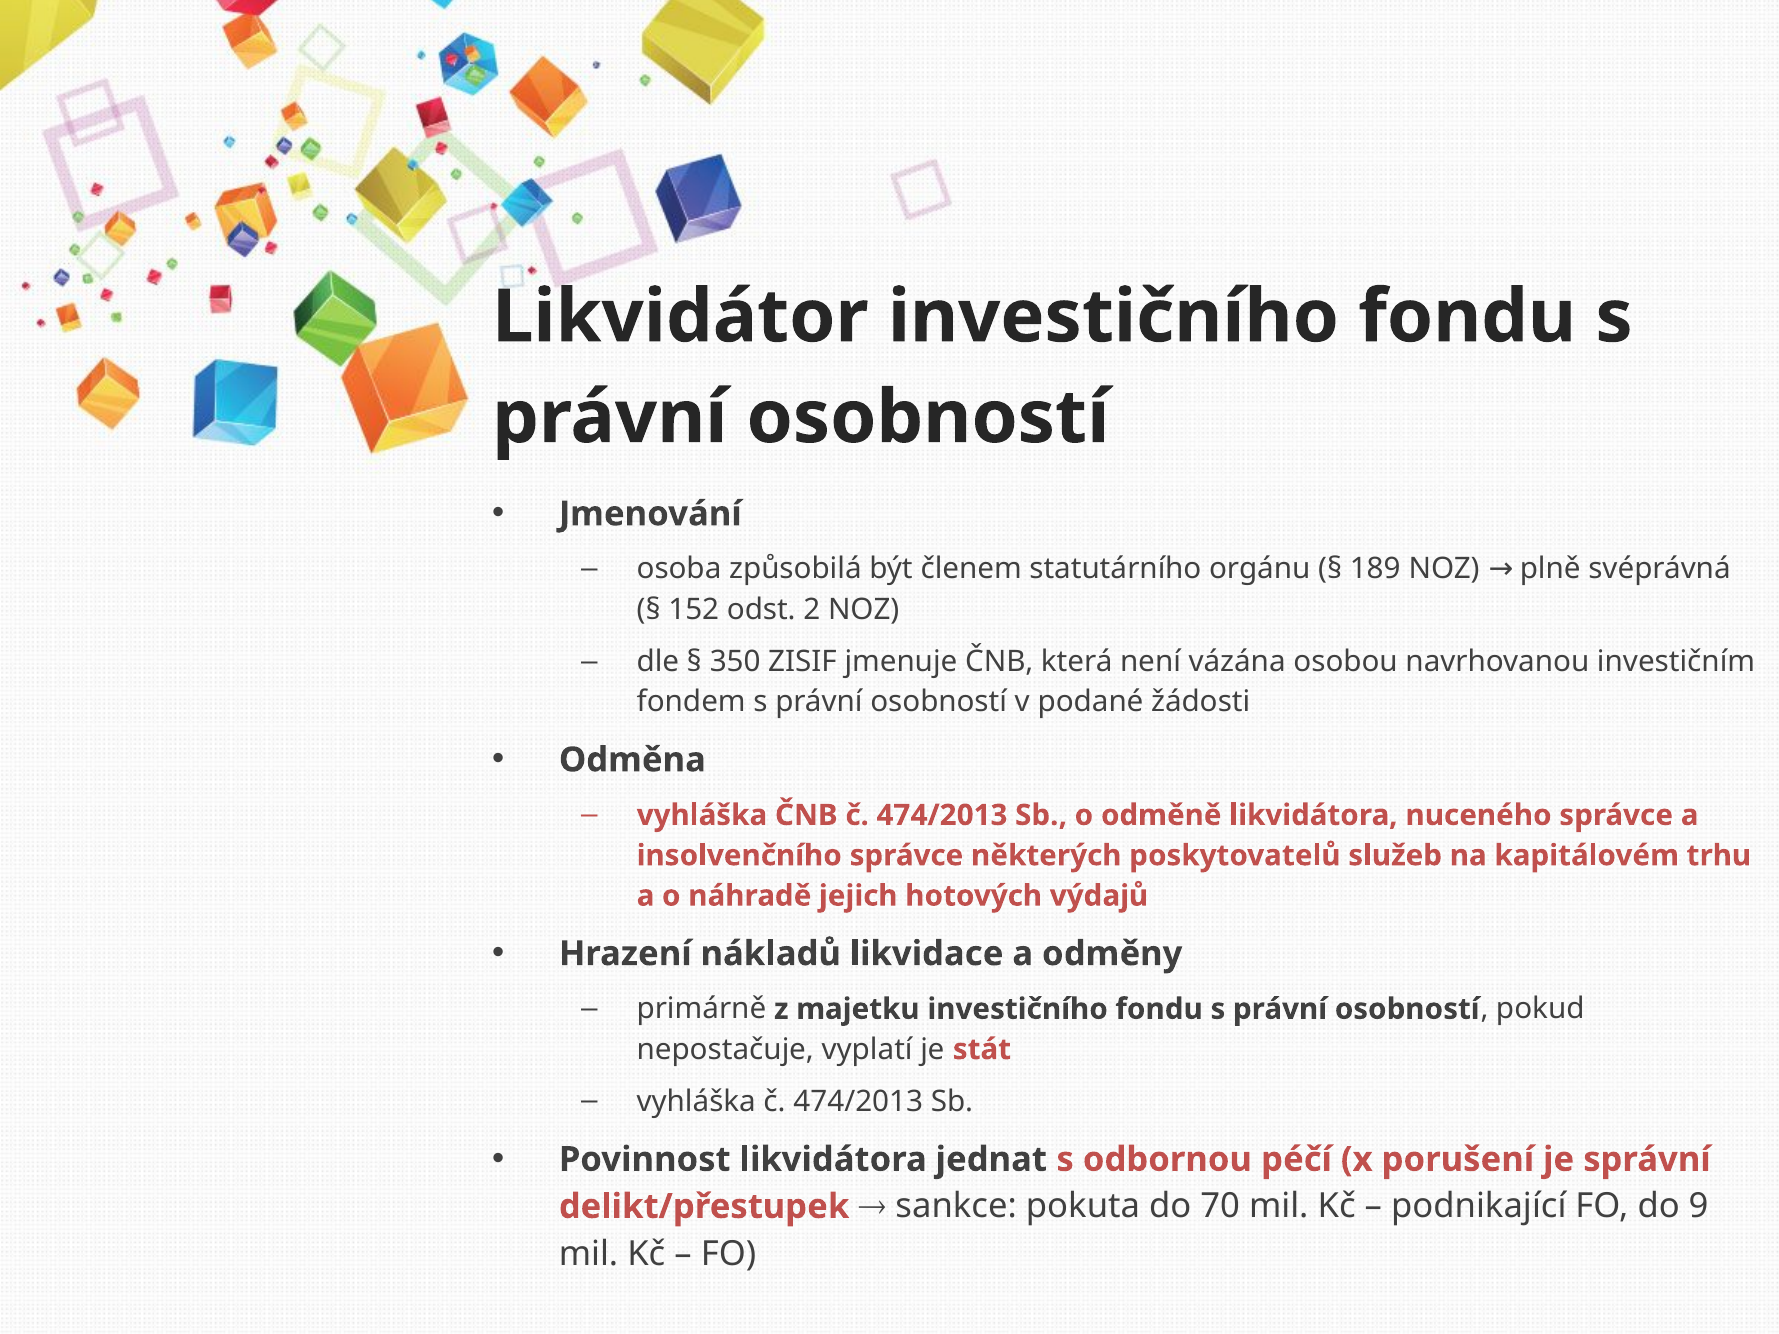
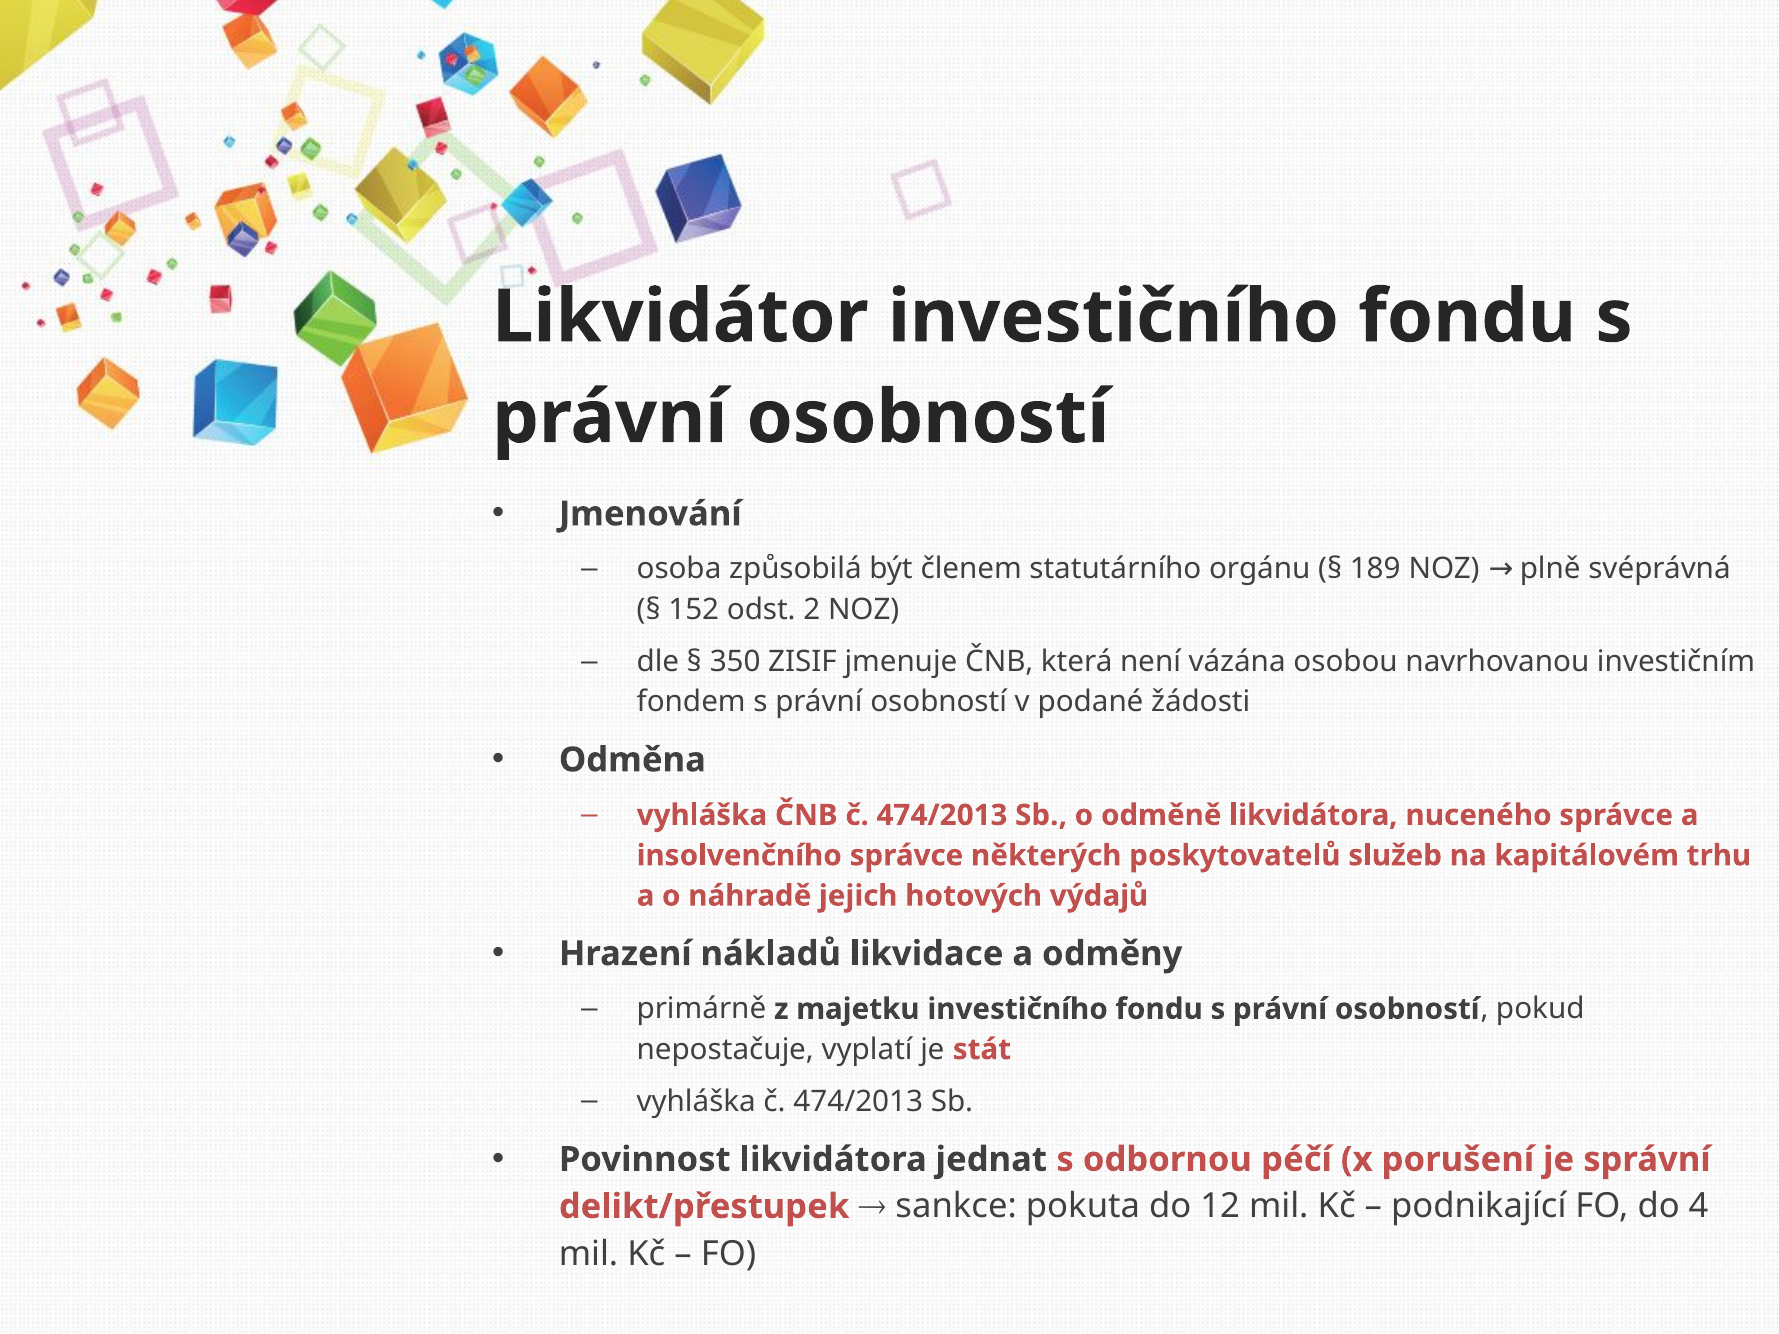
70: 70 -> 12
9: 9 -> 4
